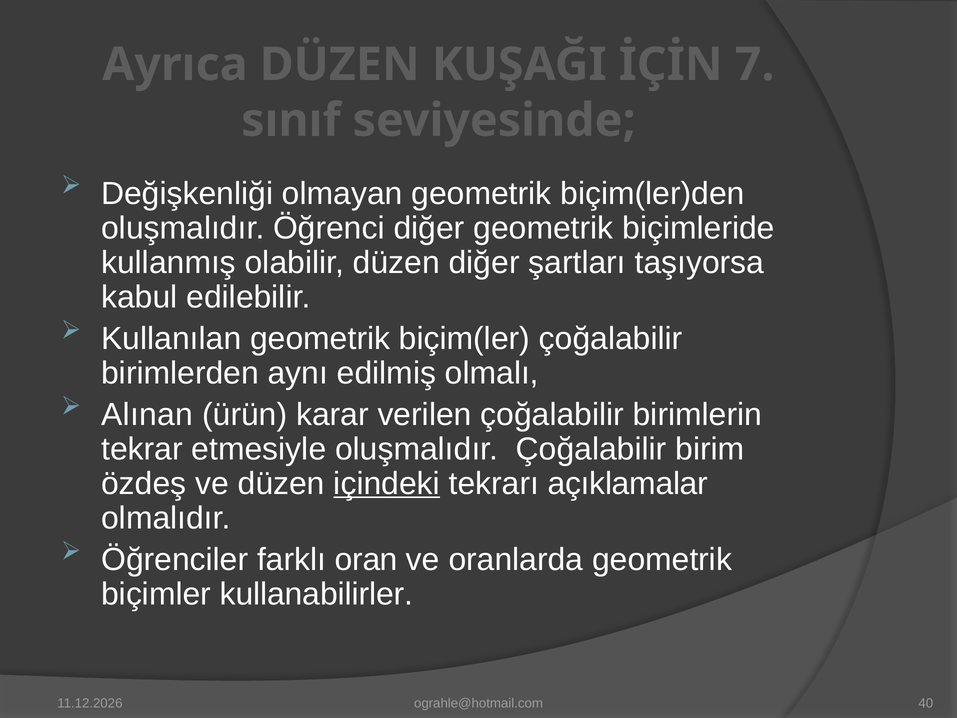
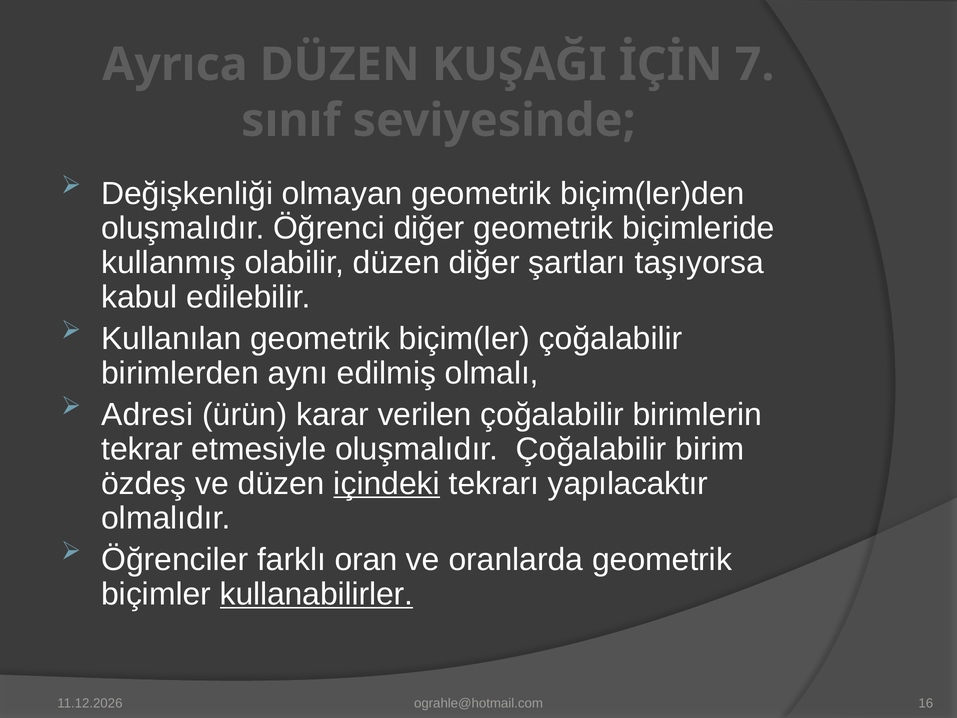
Alınan: Alınan -> Adresi
açıklamalar: açıklamalar -> yapılacaktır
kullanabilirler underline: none -> present
40: 40 -> 16
